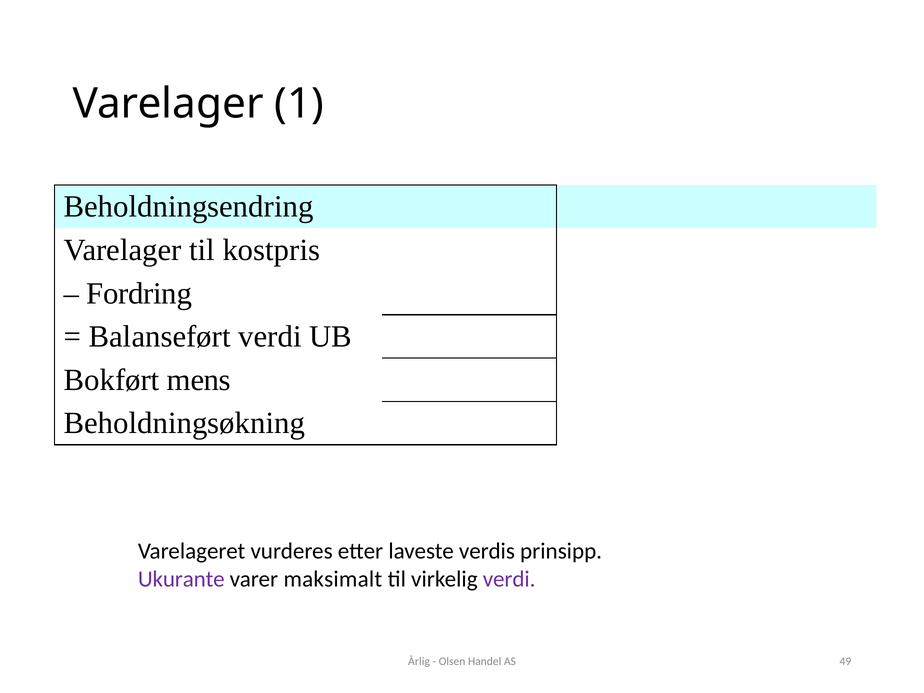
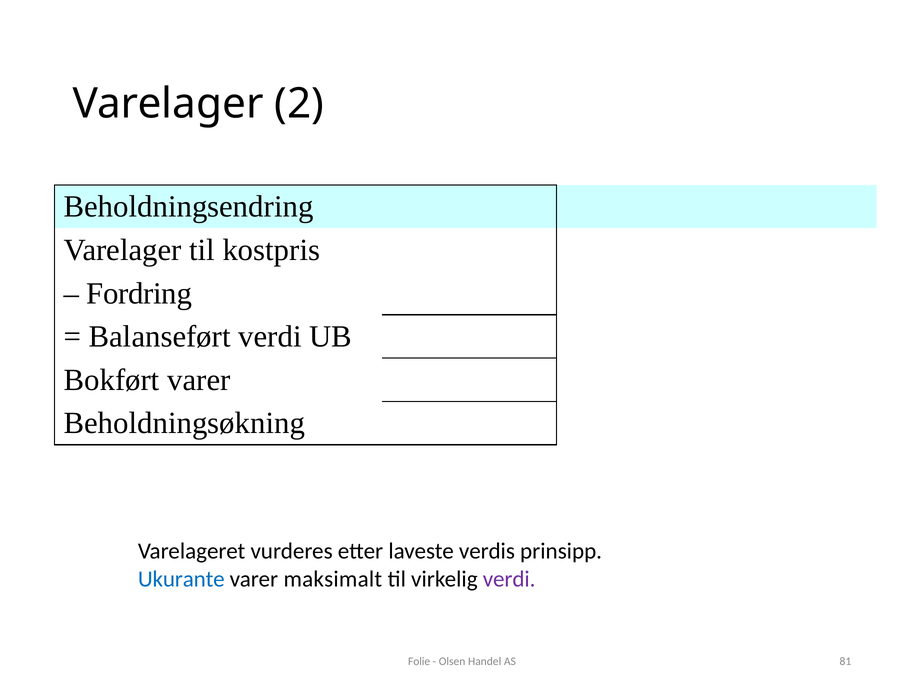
1: 1 -> 2
Bokført mens: mens -> varer
Ukurante colour: purple -> blue
Årlig: Årlig -> Folie
49: 49 -> 81
